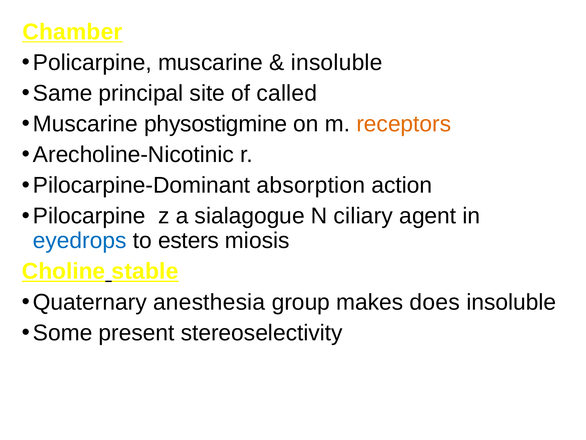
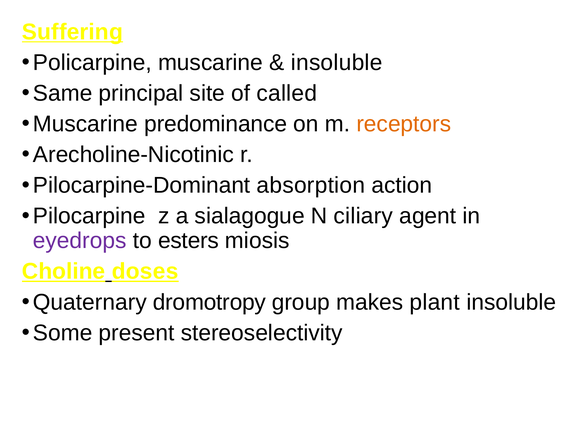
Chamber: Chamber -> Suffering
physostigmine: physostigmine -> predominance
eyedrops colour: blue -> purple
stable: stable -> doses
anesthesia: anesthesia -> dromotropy
does: does -> plant
